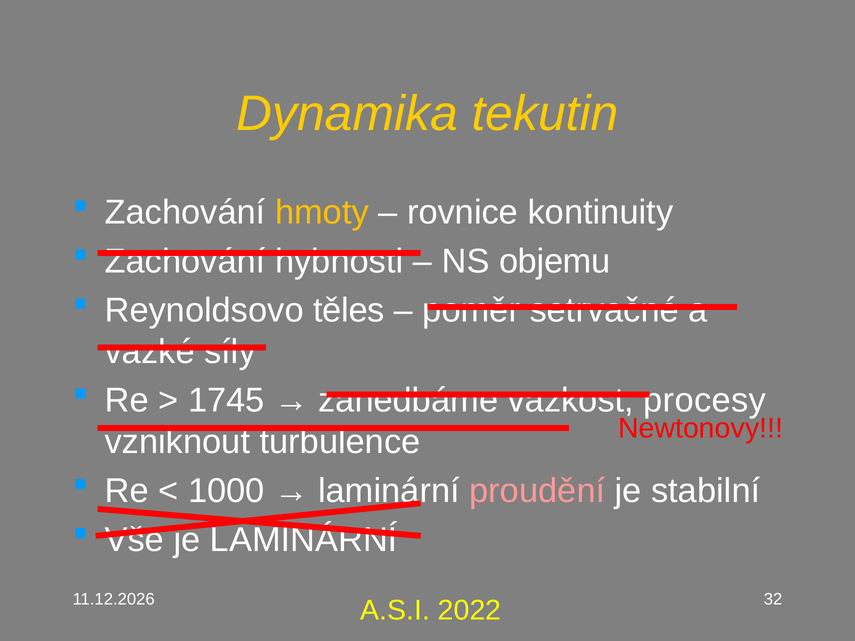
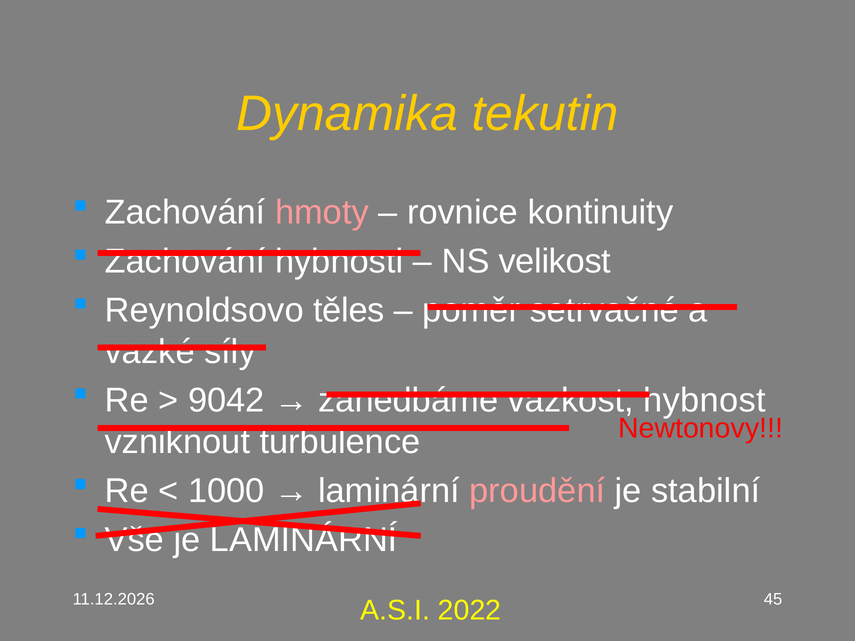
hmoty colour: yellow -> pink
objemu: objemu -> velikost
1745: 1745 -> 9042
procesy: procesy -> hybnost
32: 32 -> 45
